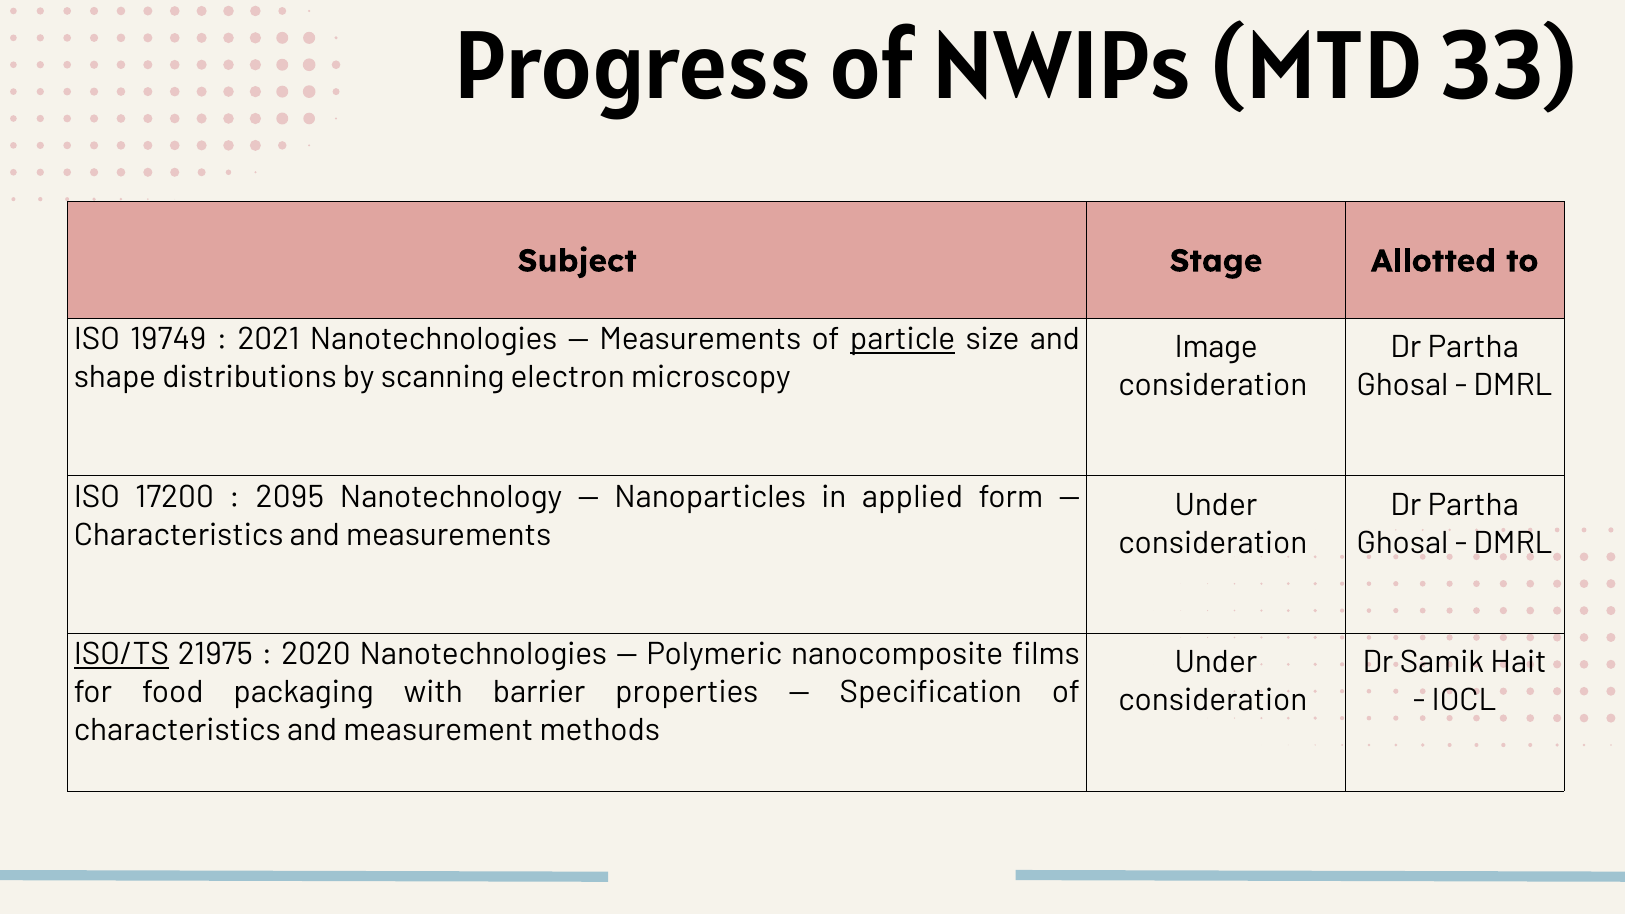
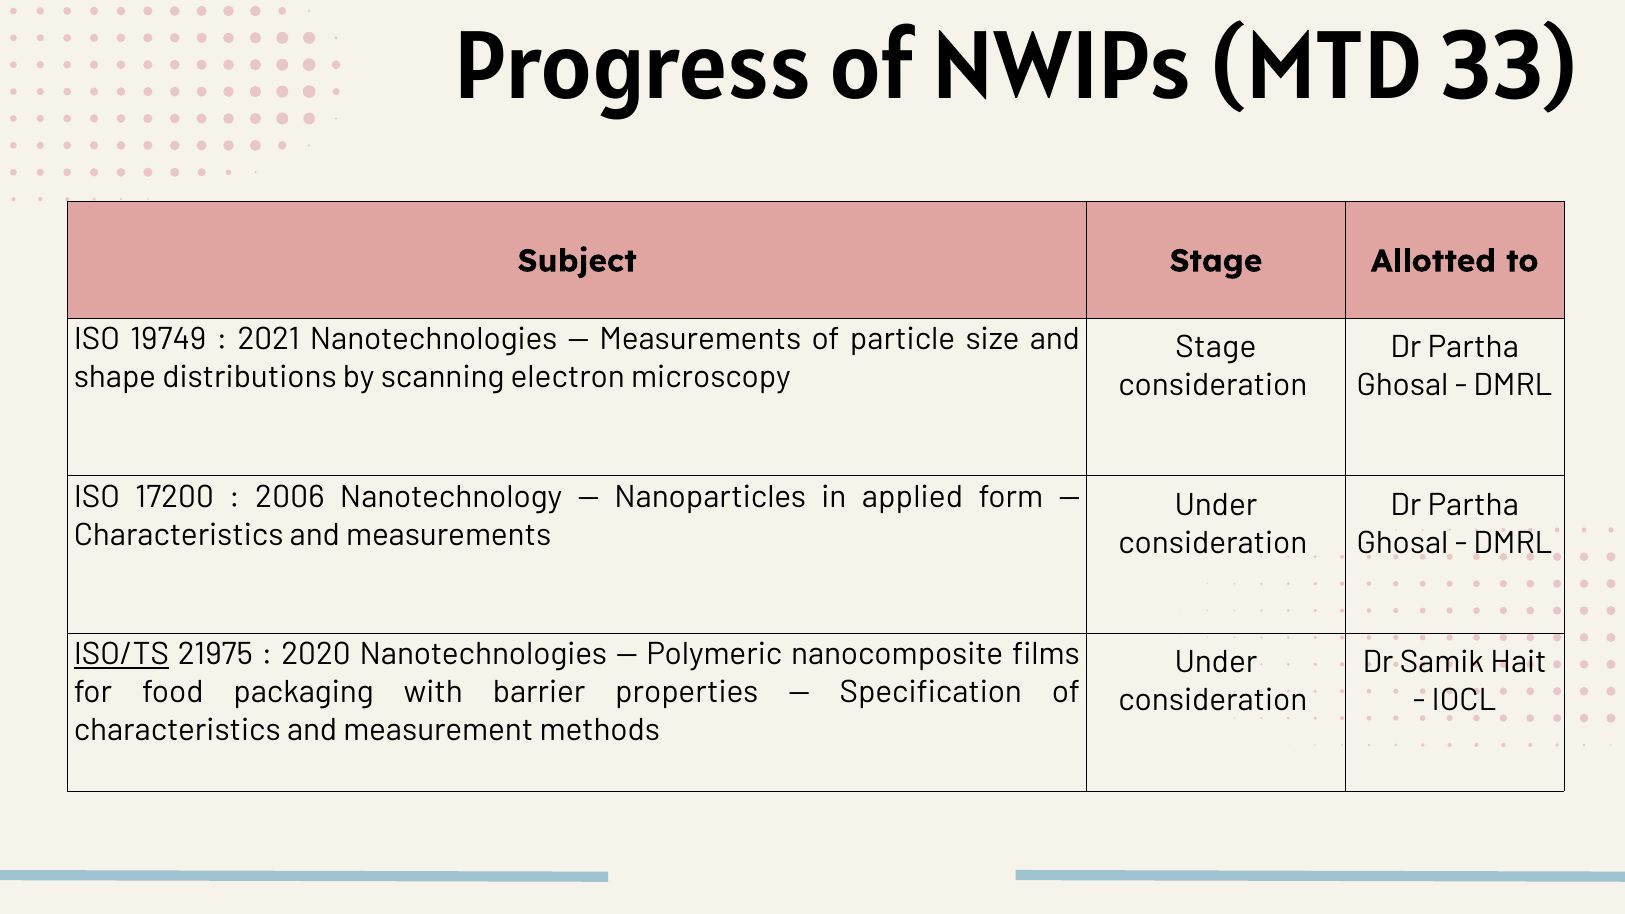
particle underline: present -> none
Image at (1216, 347): Image -> Stage
2095: 2095 -> 2006
